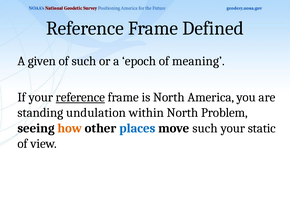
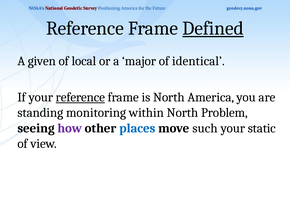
Defined underline: none -> present
of such: such -> local
epoch: epoch -> major
meaning: meaning -> identical
undulation: undulation -> monitoring
how colour: orange -> purple
